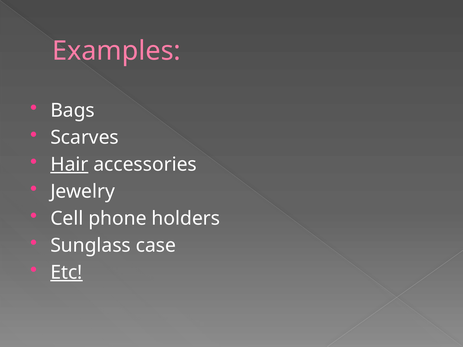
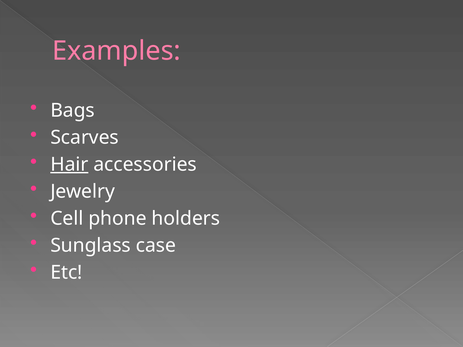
Etc underline: present -> none
